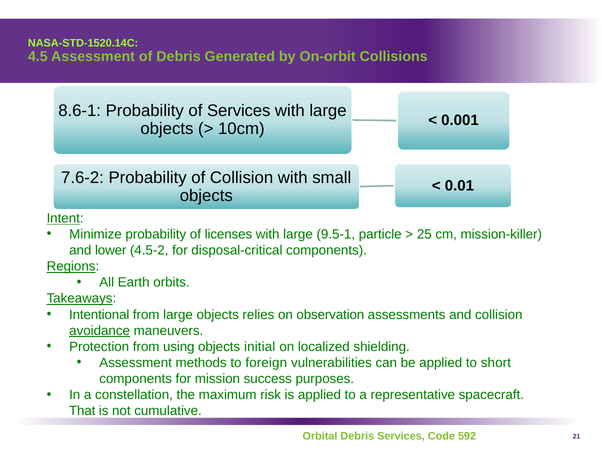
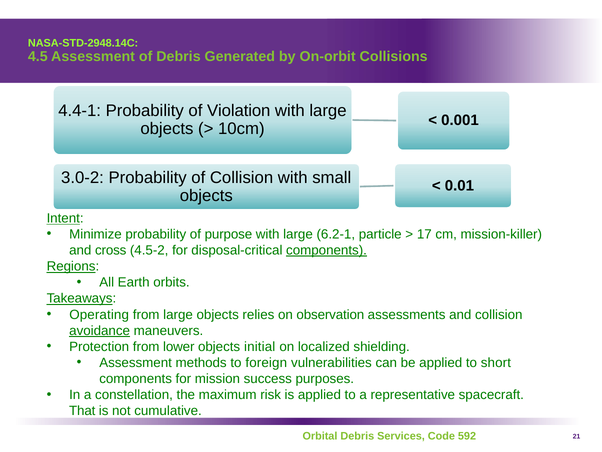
NASA-STD-1520.14C: NASA-STD-1520.14C -> NASA-STD-2948.14C
8.6-1: 8.6-1 -> 4.4-1
of Services: Services -> Violation
7.6-2: 7.6-2 -> 3.0-2
licenses: licenses -> purpose
9.5-1: 9.5-1 -> 6.2-1
25: 25 -> 17
lower: lower -> cross
components at (327, 250) underline: none -> present
Intentional: Intentional -> Operating
using: using -> lower
